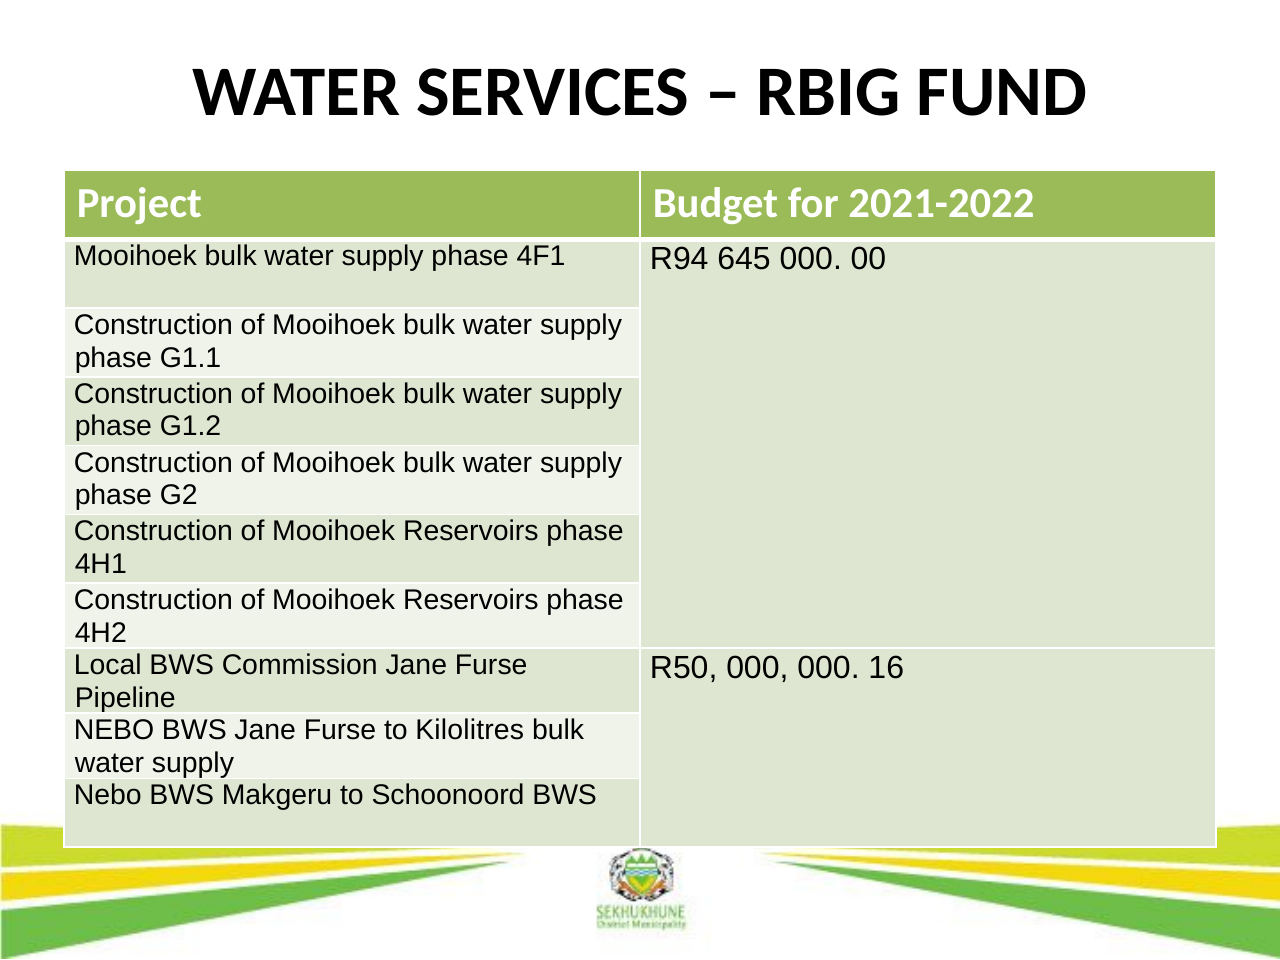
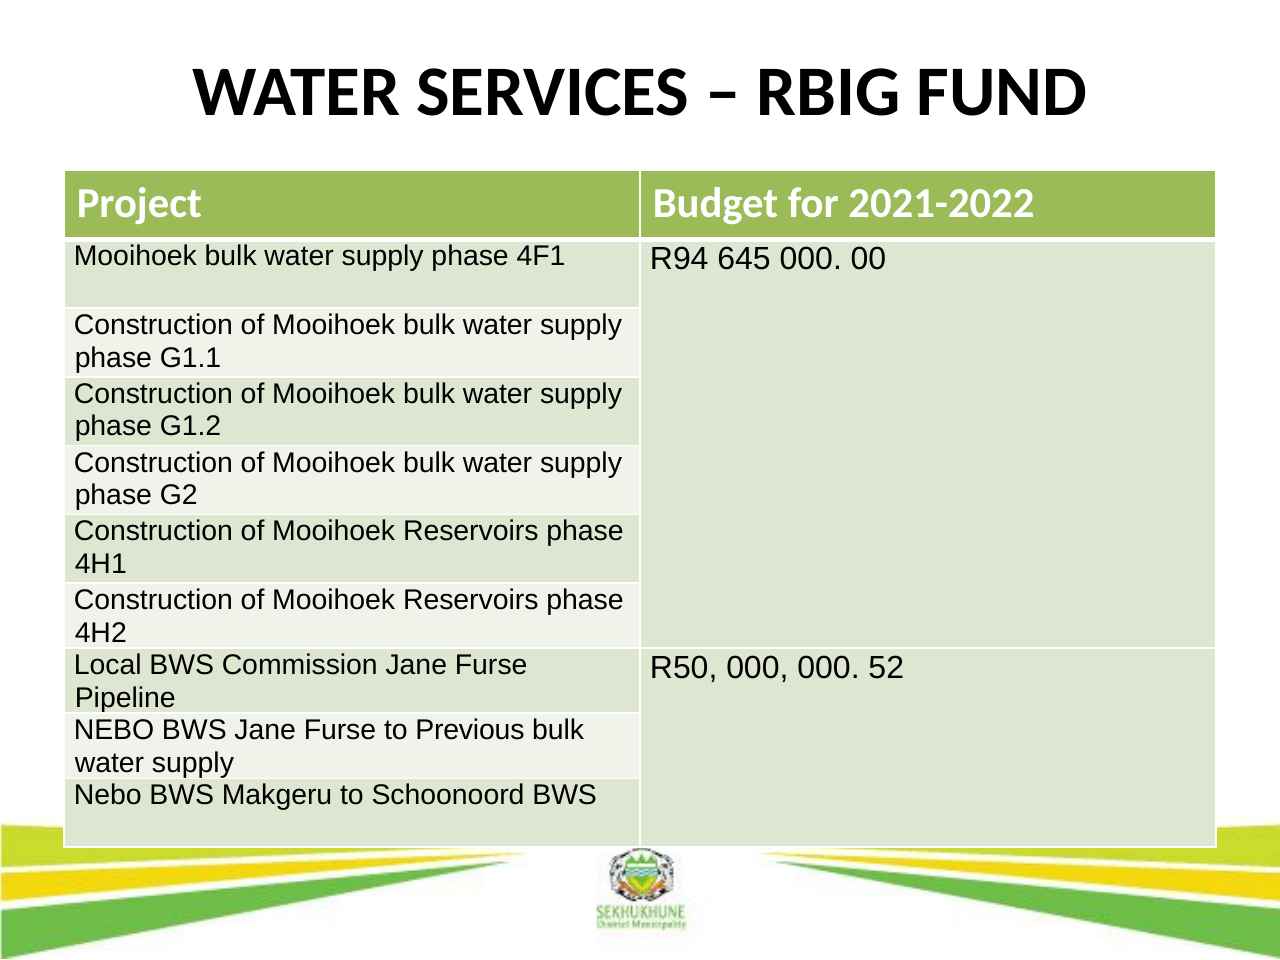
16: 16 -> 52
Kilolitres: Kilolitres -> Previous
